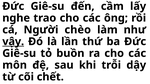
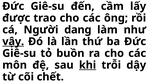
nghe: nghe -> được
chèo: chèo -> dang
khi underline: none -> present
